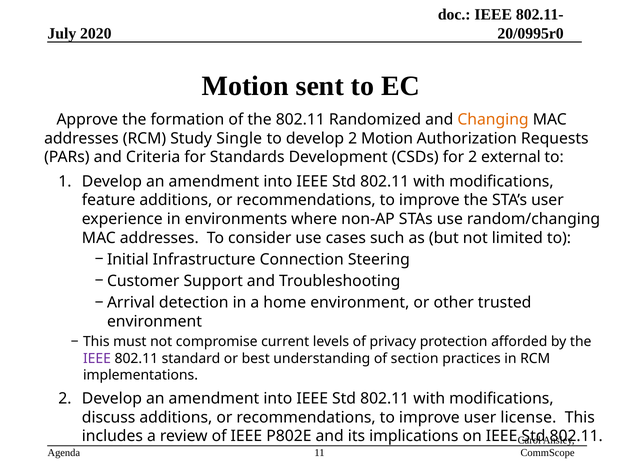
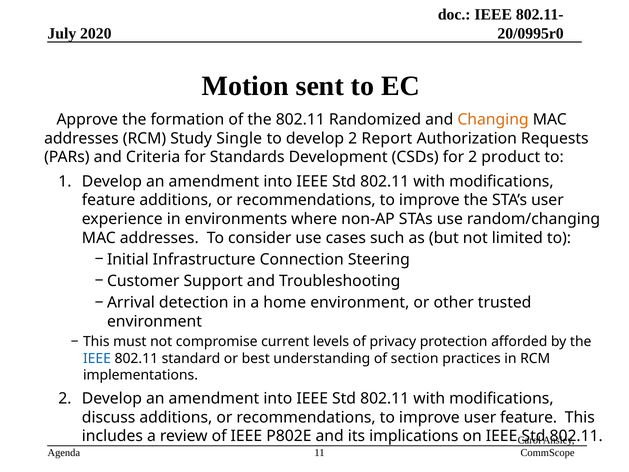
2 Motion: Motion -> Report
external: external -> product
IEEE at (97, 358) colour: purple -> blue
user license: license -> feature
